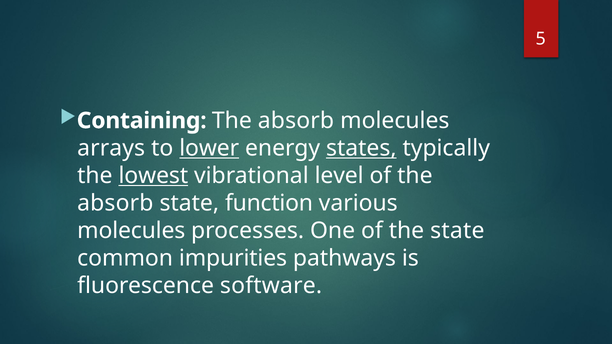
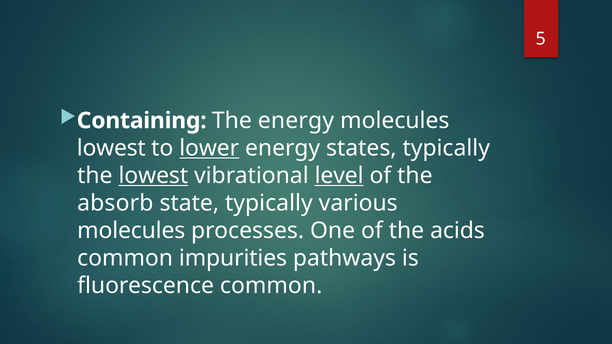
absorb at (296, 121): absorb -> energy
arrays at (111, 148): arrays -> lowest
states underline: present -> none
level underline: none -> present
state function: function -> typically
the state: state -> acids
fluorescence software: software -> common
